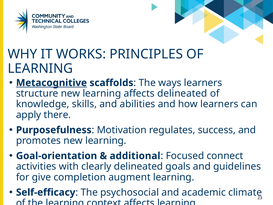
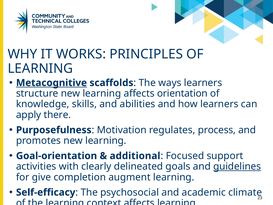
affects delineated: delineated -> orientation
success: success -> process
connect: connect -> support
guidelines underline: none -> present
